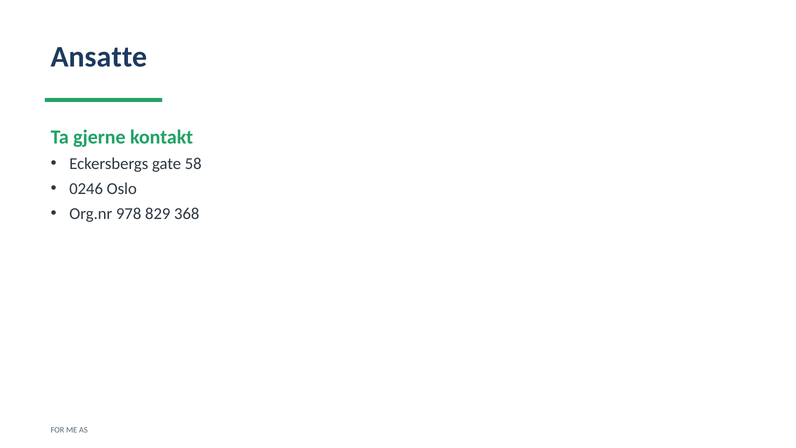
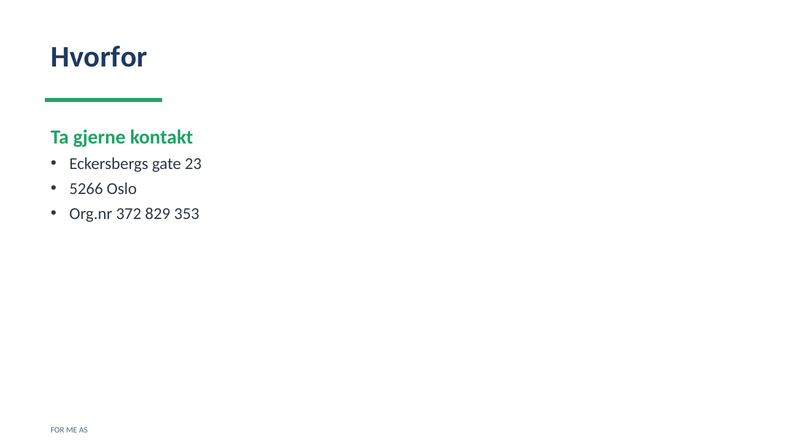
Ansatte: Ansatte -> Hvorfor
58: 58 -> 23
0246: 0246 -> 5266
978: 978 -> 372
368: 368 -> 353
